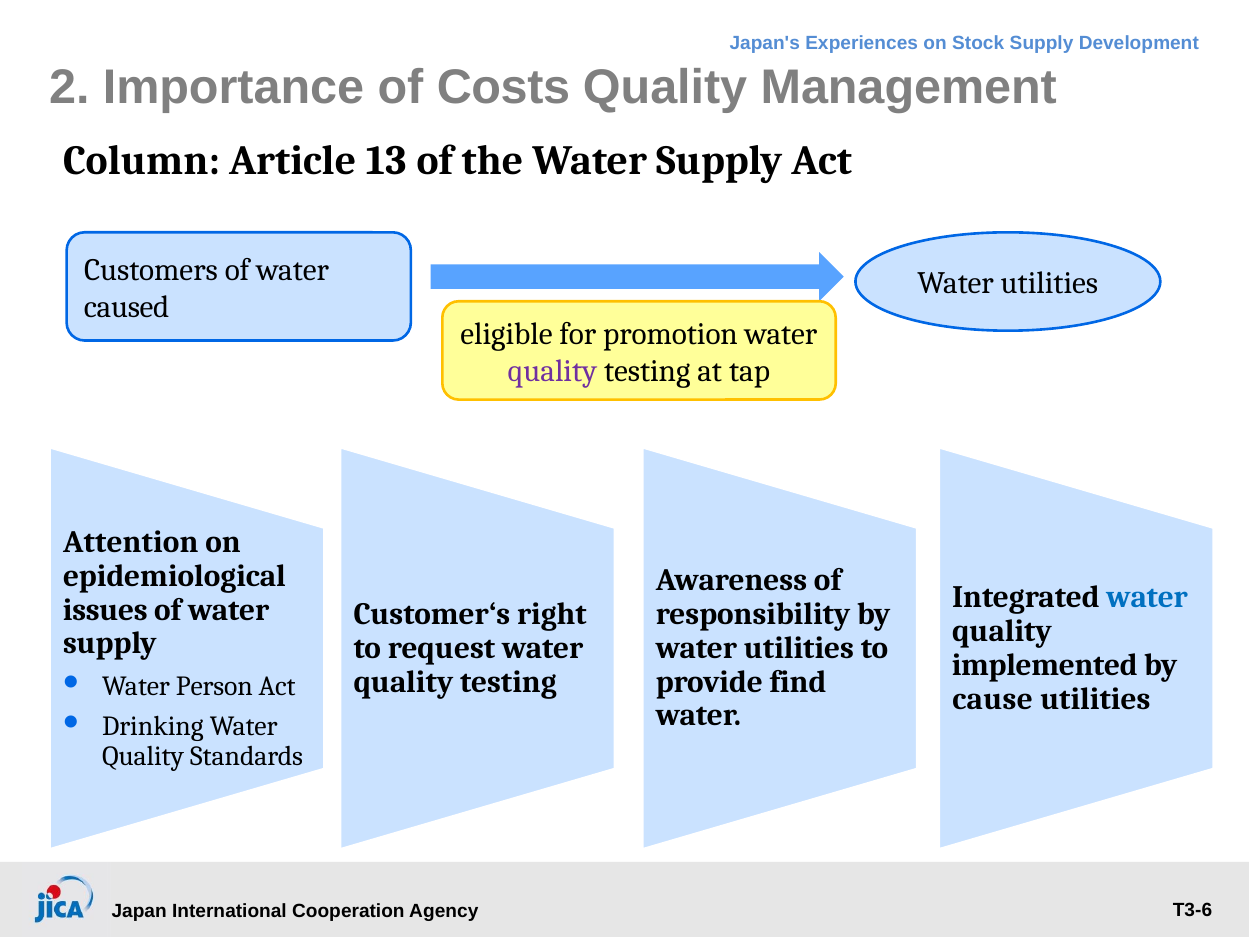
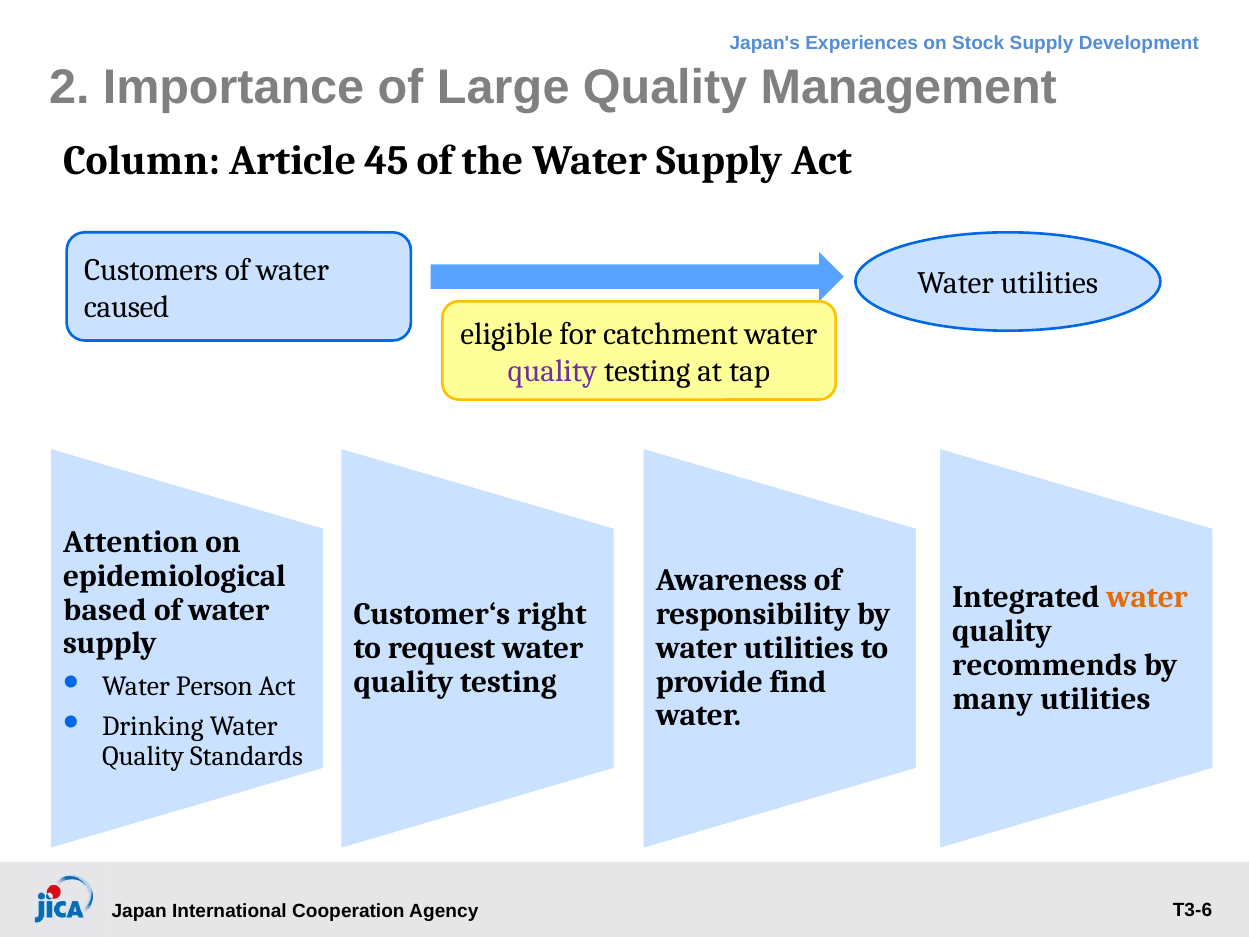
Costs: Costs -> Large
13: 13 -> 45
promotion: promotion -> catchment
water at (1147, 597) colour: blue -> orange
issues: issues -> based
implemented: implemented -> recommends
cause: cause -> many
